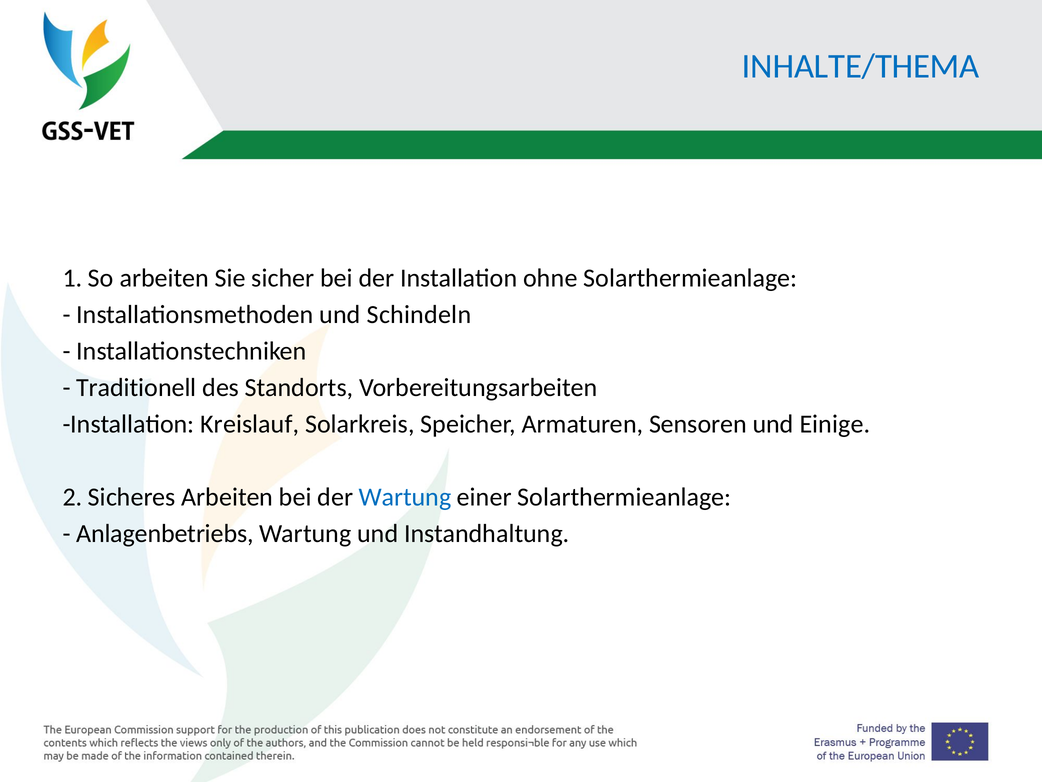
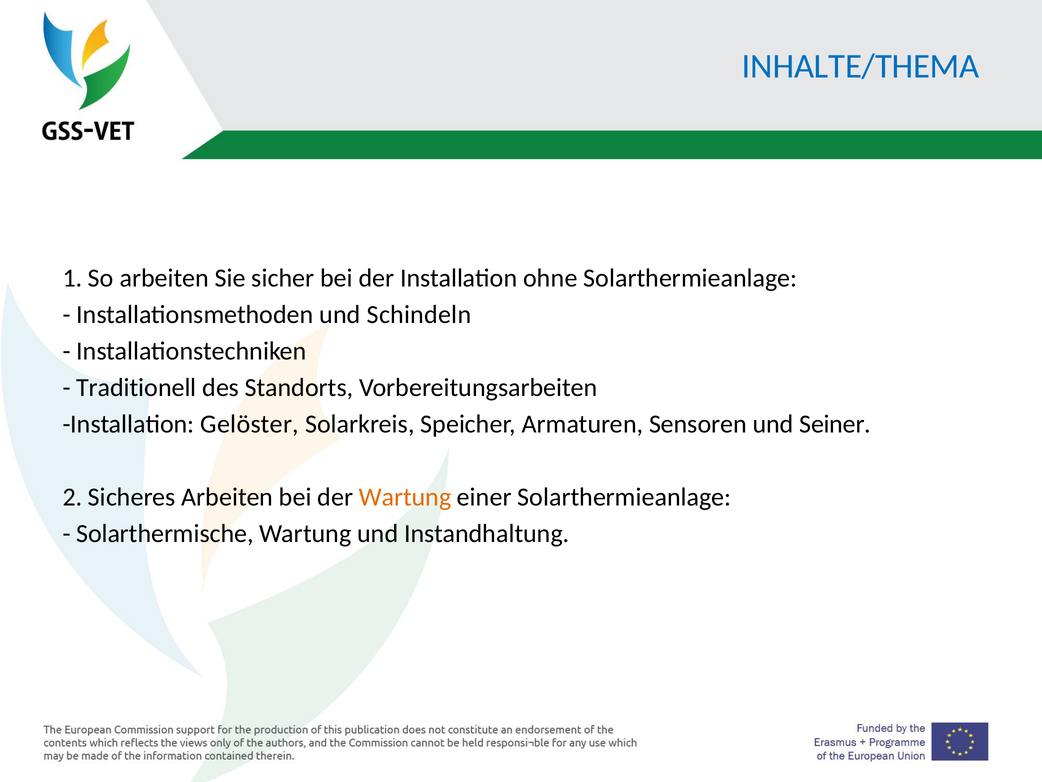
Kreislauf: Kreislauf -> Gelöster
Einige: Einige -> Seiner
Wartung at (405, 497) colour: blue -> orange
Anlagenbetriebs: Anlagenbetriebs -> Solarthermische
